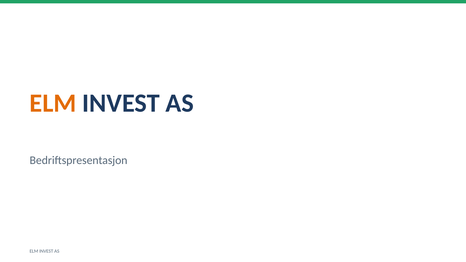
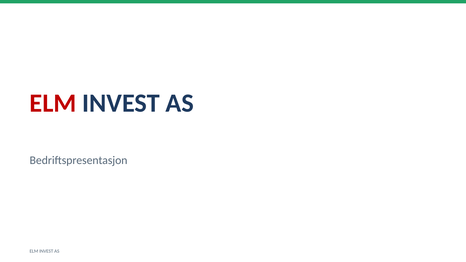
ELM at (53, 103) colour: orange -> red
